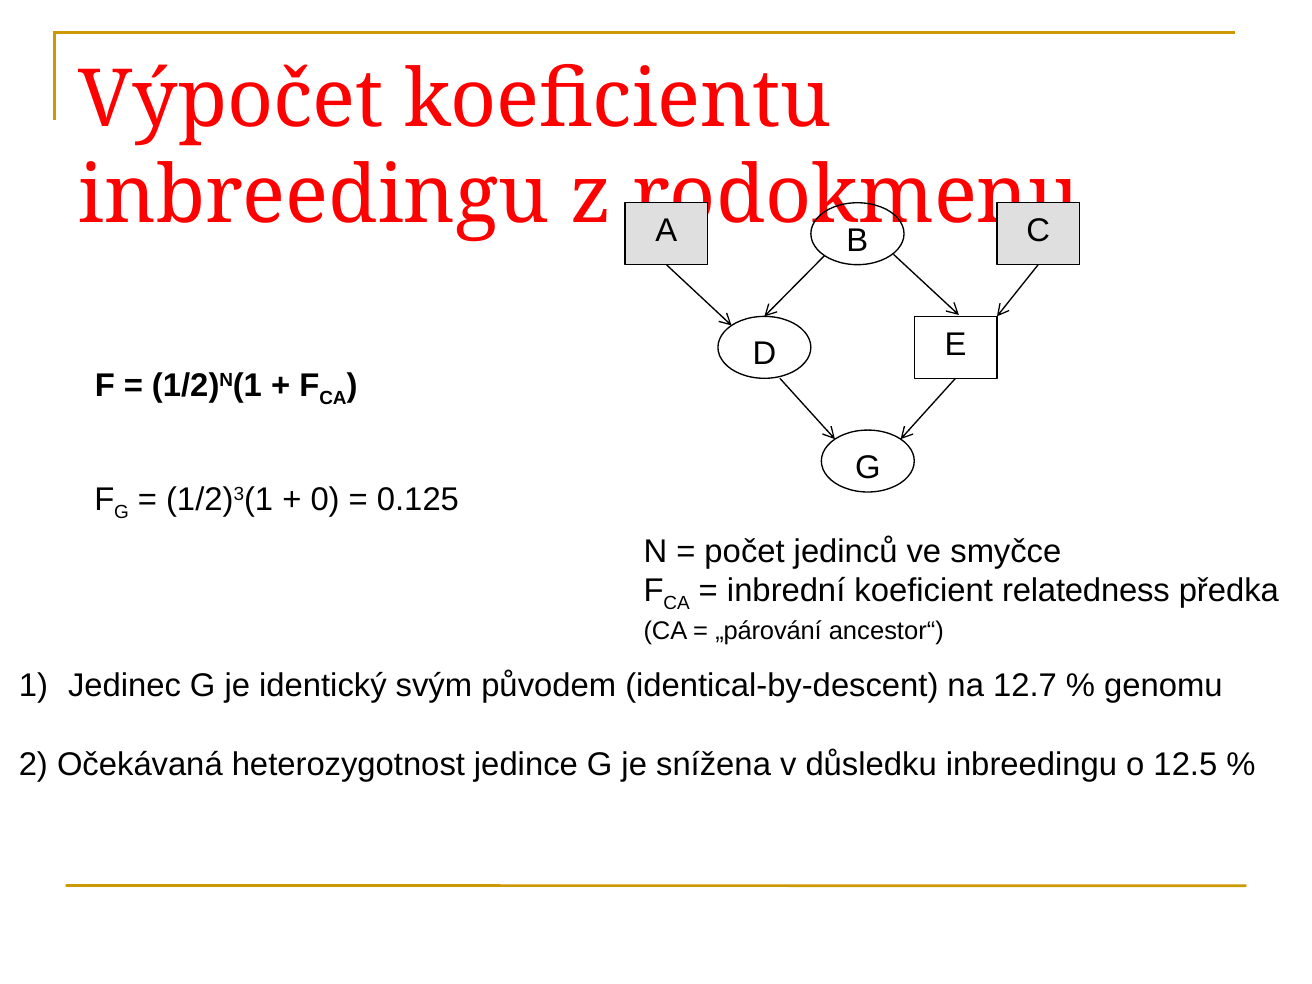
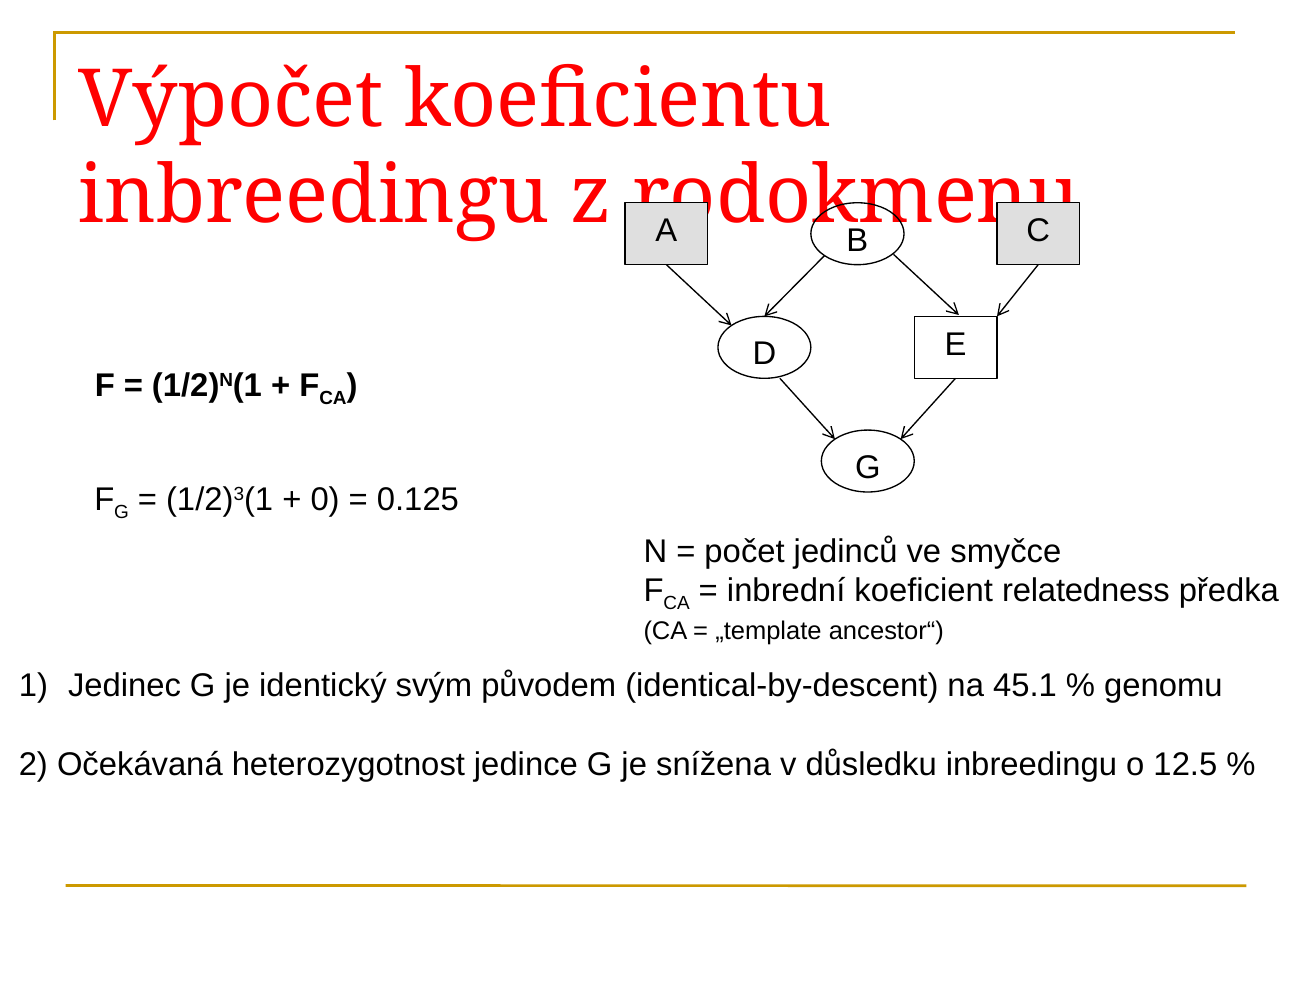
„párování: „párování -> „template
12.7: 12.7 -> 45.1
